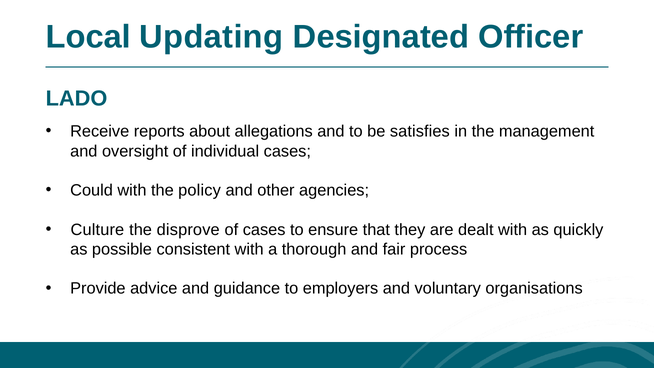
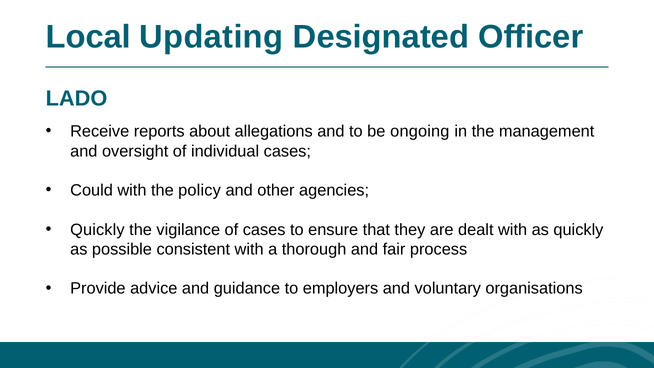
satisfies: satisfies -> ongoing
Culture at (97, 230): Culture -> Quickly
disprove: disprove -> vigilance
